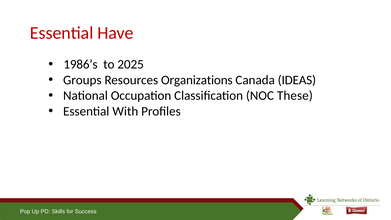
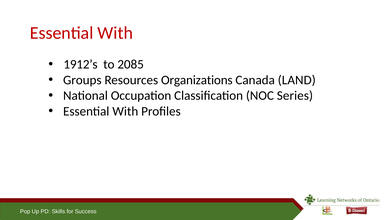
Have at (115, 33): Have -> With
1986’s: 1986’s -> 1912’s
2025: 2025 -> 2085
IDEAS: IDEAS -> LAND
These: These -> Series
